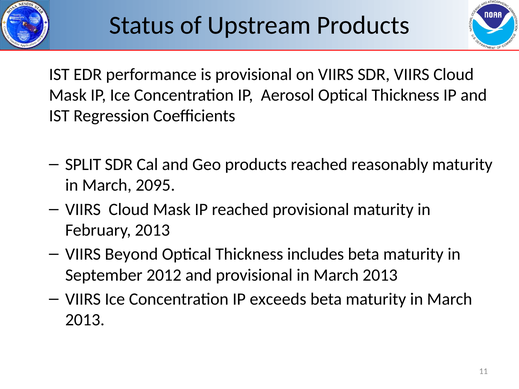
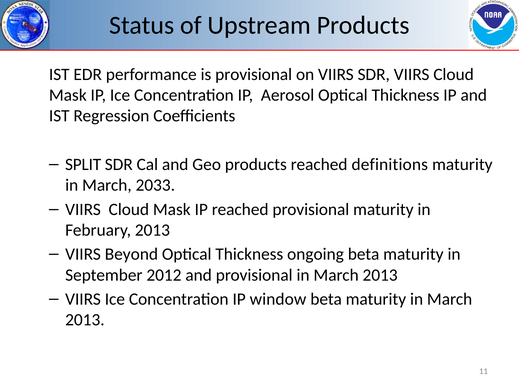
reasonably: reasonably -> definitions
2095: 2095 -> 2033
includes: includes -> ongoing
exceeds: exceeds -> window
